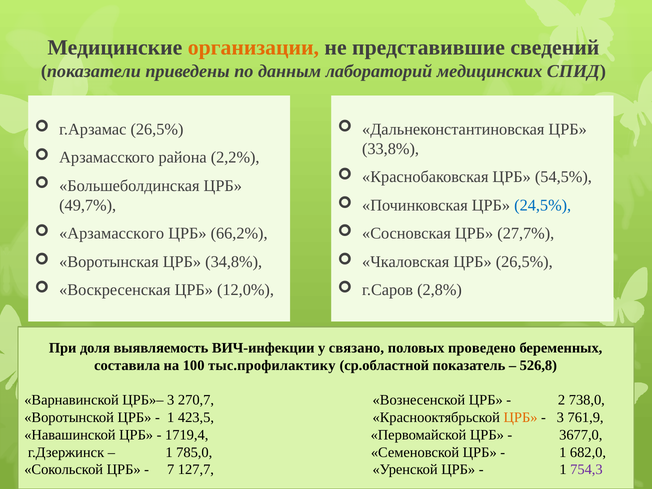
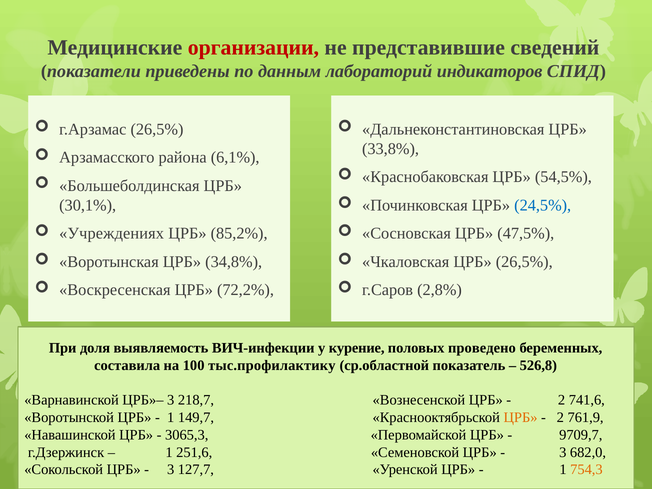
организации colour: orange -> red
медицинских: медицинских -> индикаторов
2,2%: 2,2% -> 6,1%
49,7%: 49,7% -> 30,1%
Арзамасского at (112, 234): Арзамасского -> Учреждениях
66,2%: 66,2% -> 85,2%
27,7%: 27,7% -> 47,5%
12,0%: 12,0% -> 72,2%
связано: связано -> курение
270,7: 270,7 -> 218,7
738,0: 738,0 -> 741,6
423,5: 423,5 -> 149,7
3 at (560, 418): 3 -> 2
1719,4: 1719,4 -> 3065,3
3677,0: 3677,0 -> 9709,7
785,0: 785,0 -> 251,6
1 at (563, 452): 1 -> 3
7 at (171, 470): 7 -> 3
754,3 colour: purple -> orange
